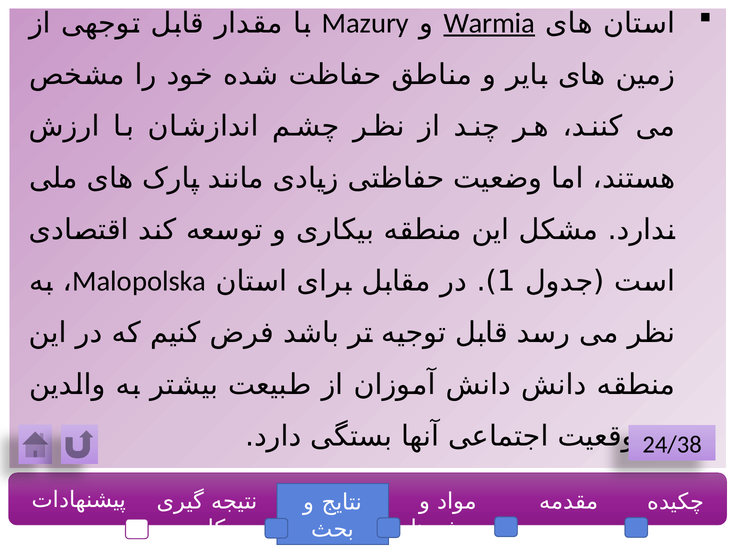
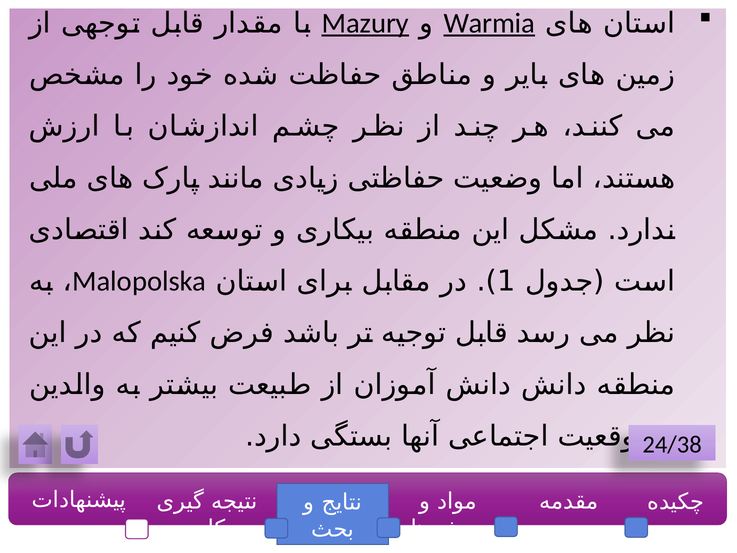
Mazury underline: none -> present
